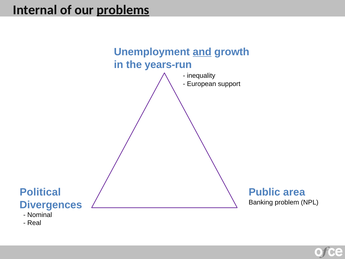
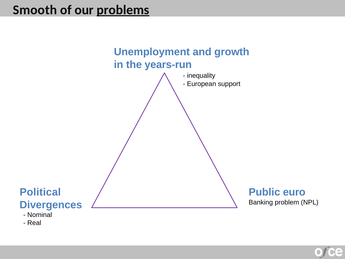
Internal: Internal -> Smooth
and underline: present -> none
area: area -> euro
